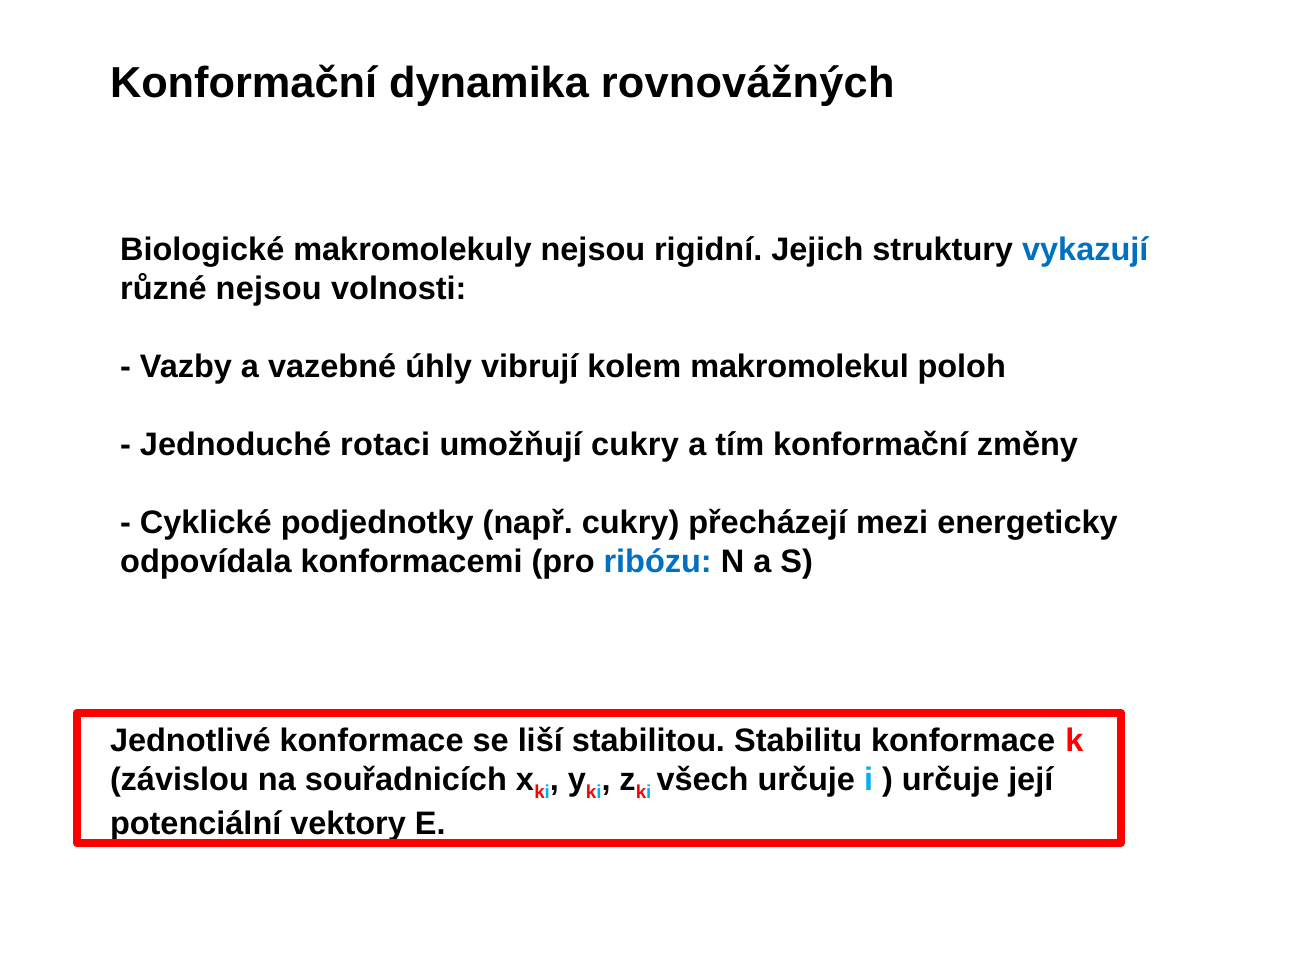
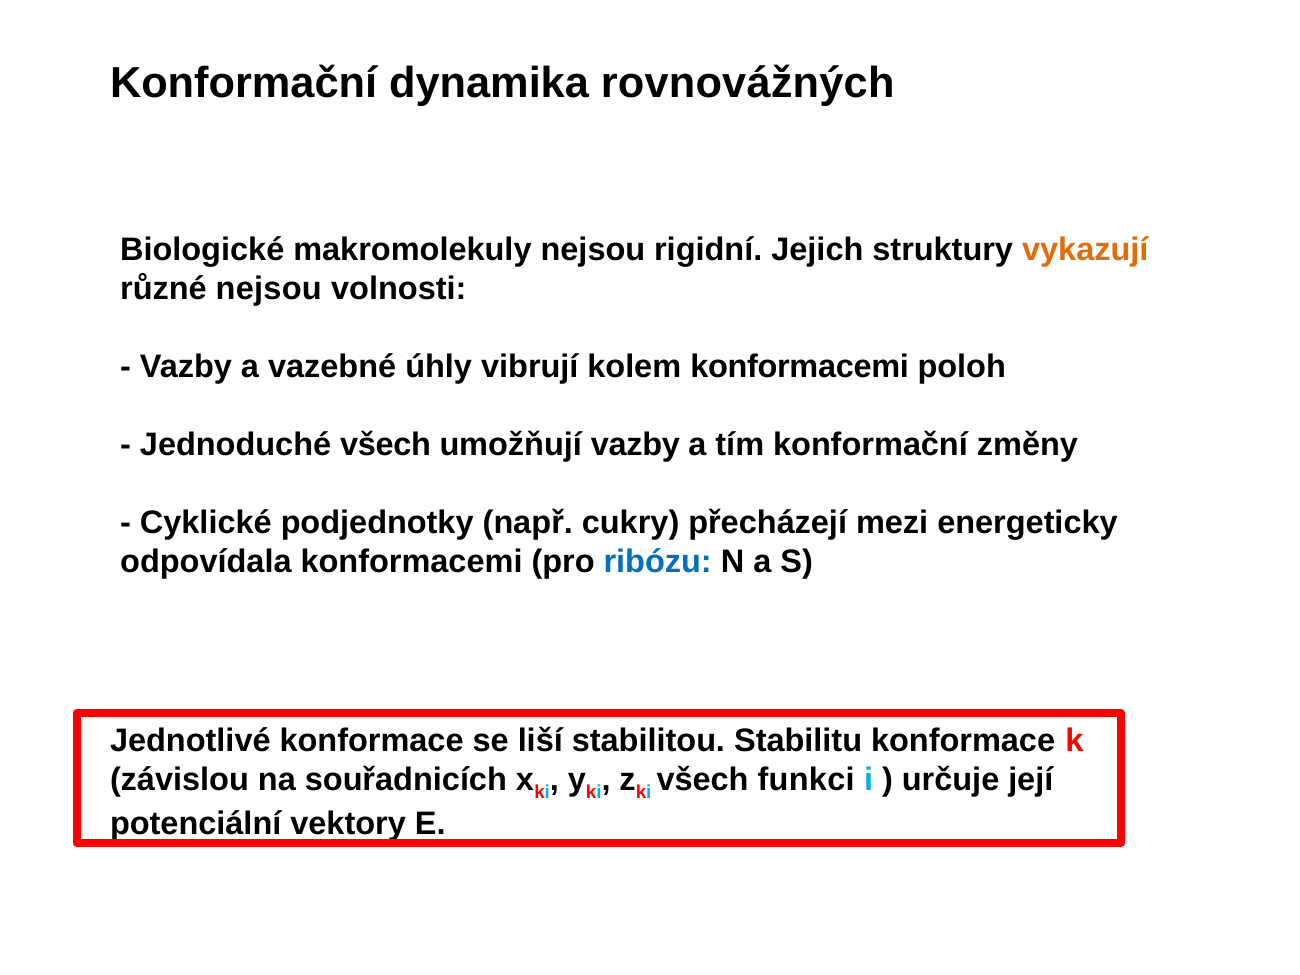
vykazují colour: blue -> orange
kolem makromolekul: makromolekul -> konformacemi
Jednoduché rotaci: rotaci -> všech
umožňují cukry: cukry -> vazby
všech určuje: určuje -> funkci
